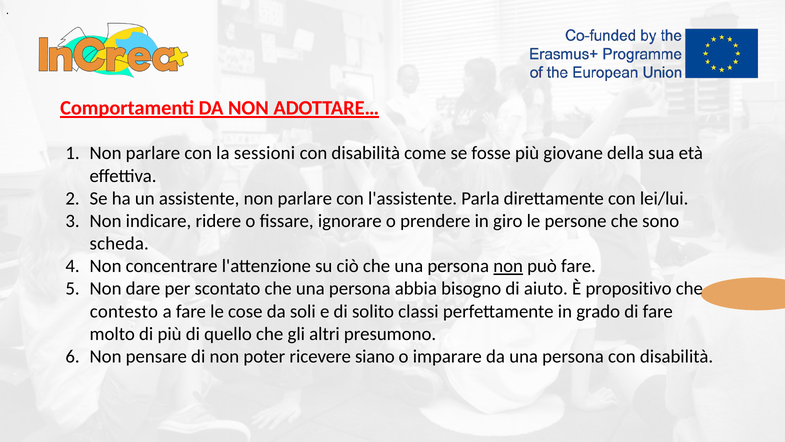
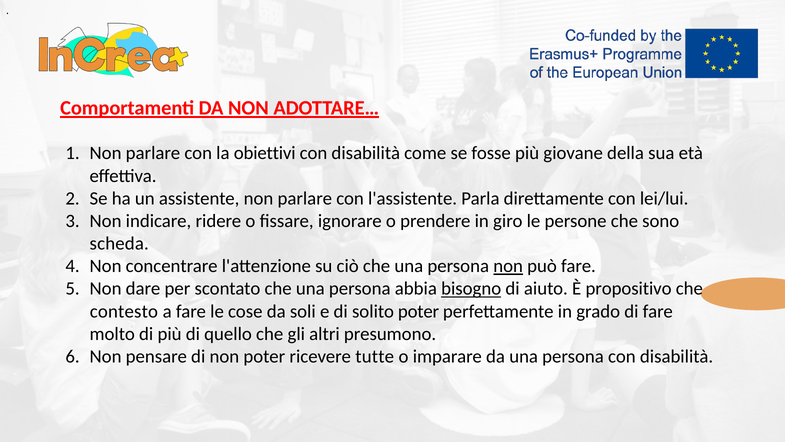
sessioni: sessioni -> obiettivi
bisogno underline: none -> present
solito classi: classi -> poter
siano: siano -> tutte
